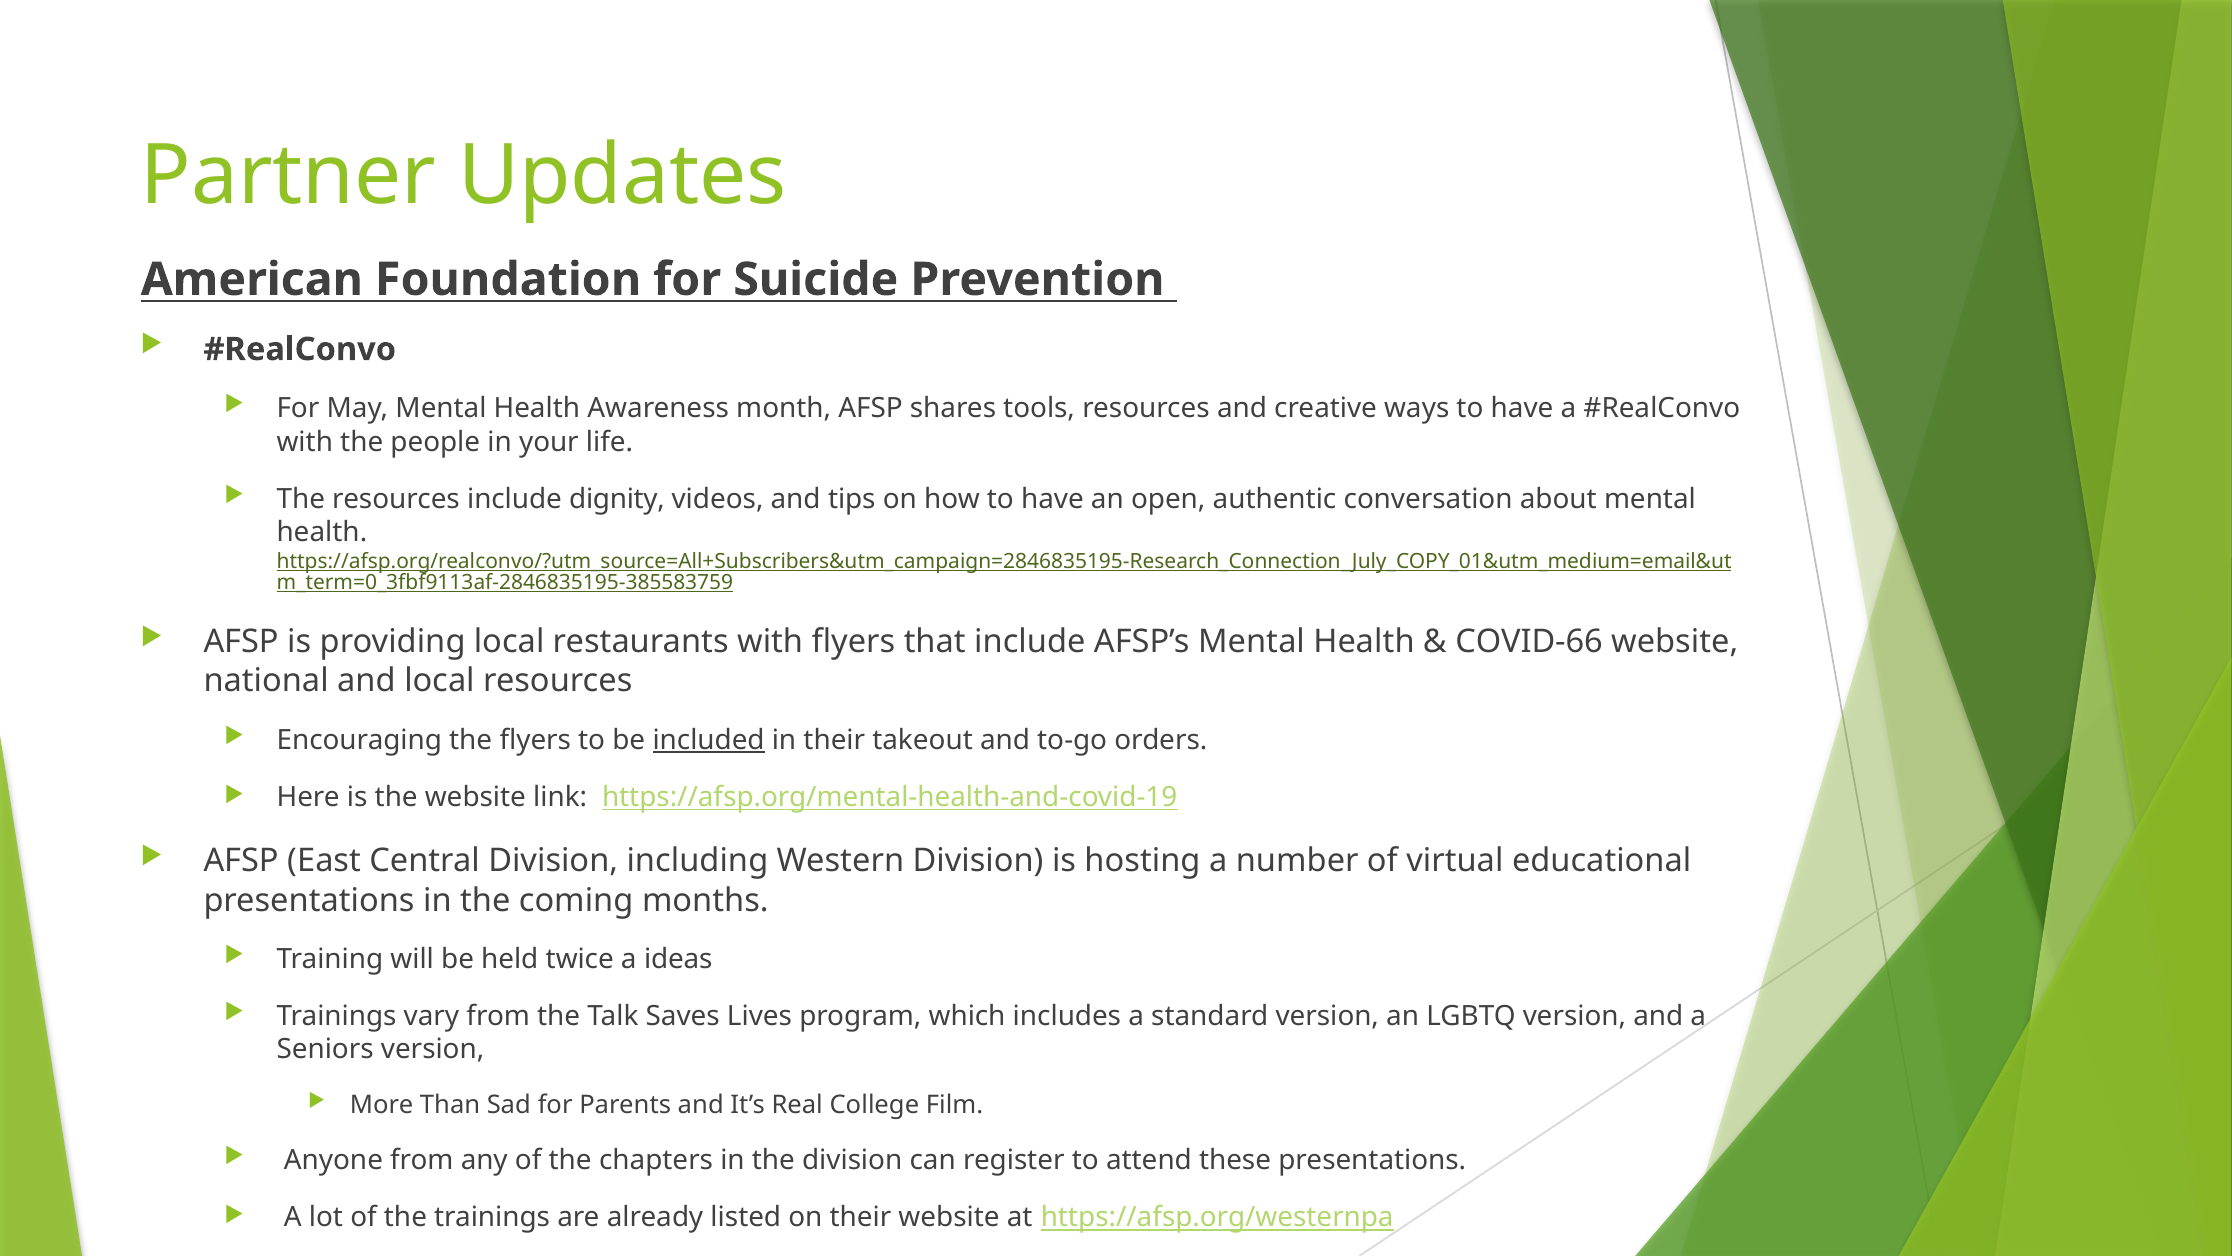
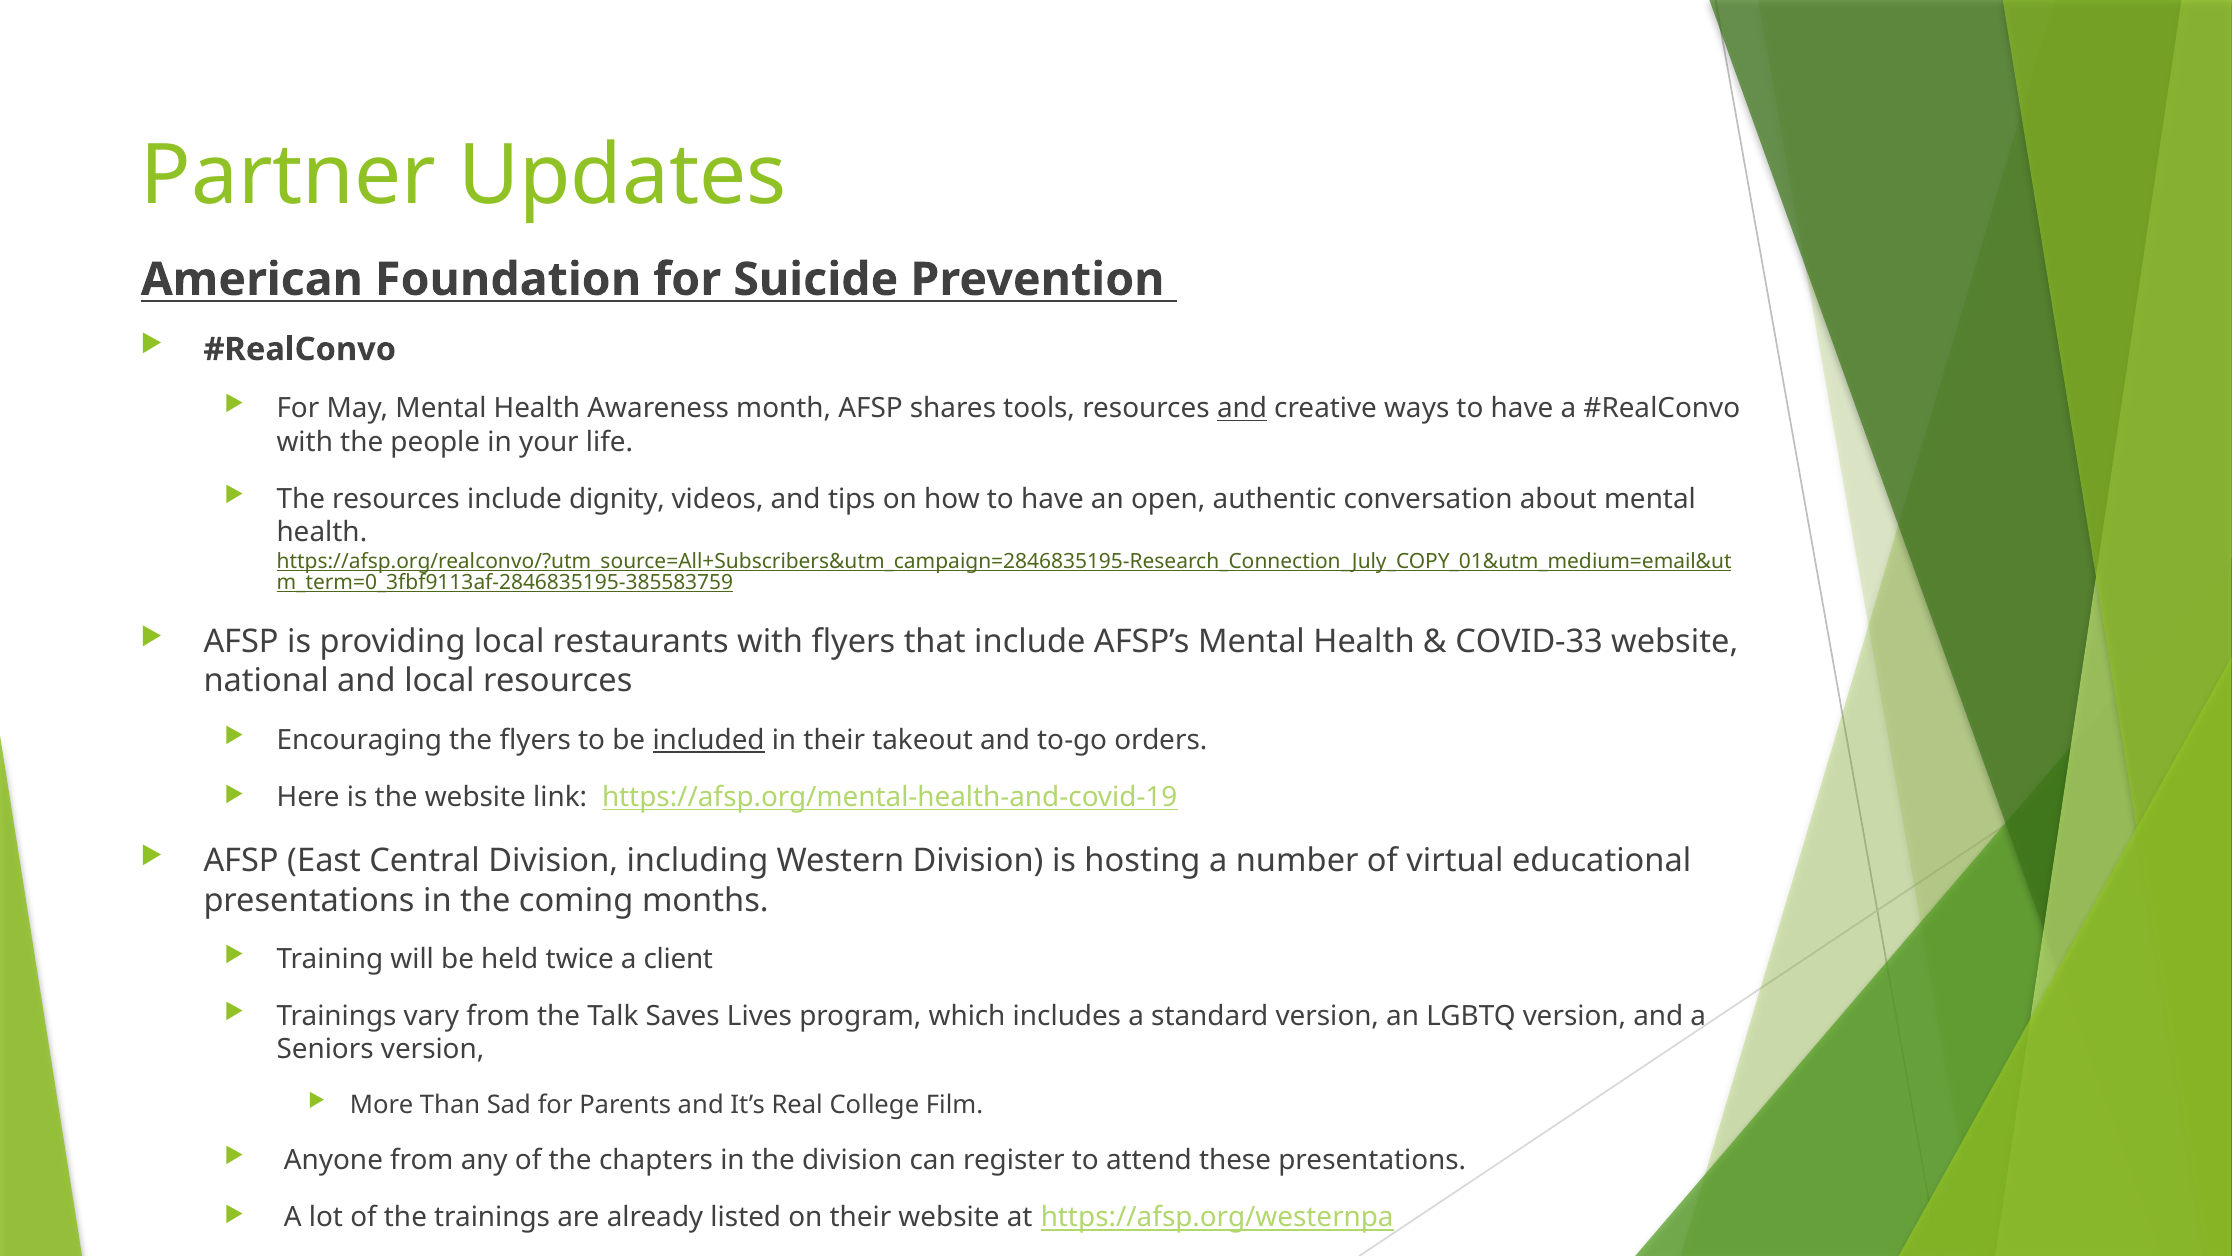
and at (1242, 408) underline: none -> present
COVID-66: COVID-66 -> COVID-33
ideas: ideas -> client
